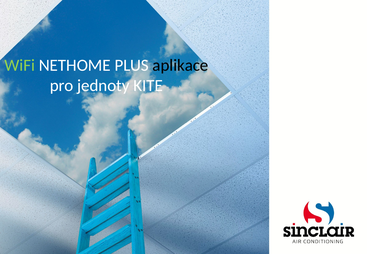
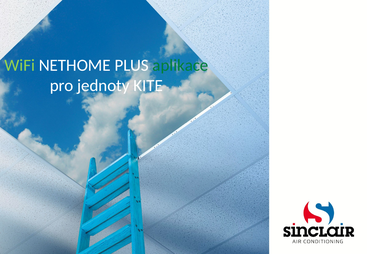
aplikace colour: black -> green
